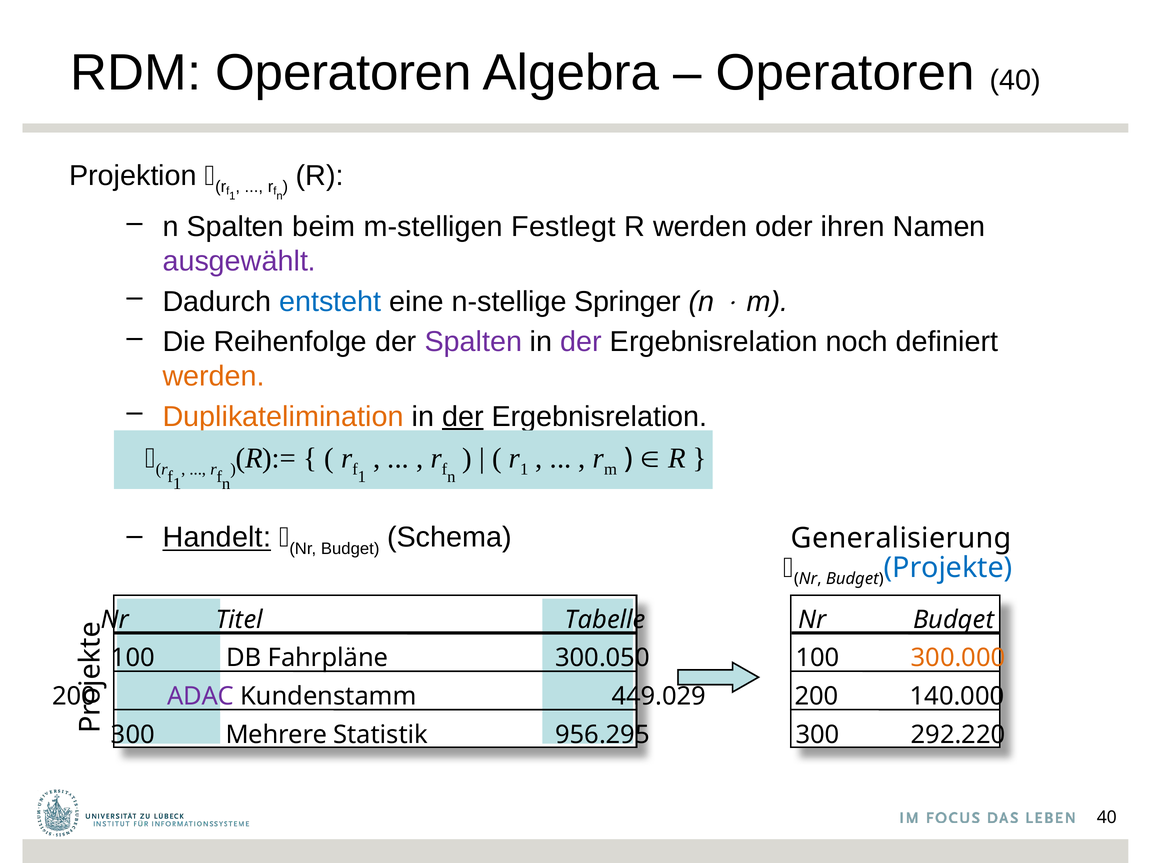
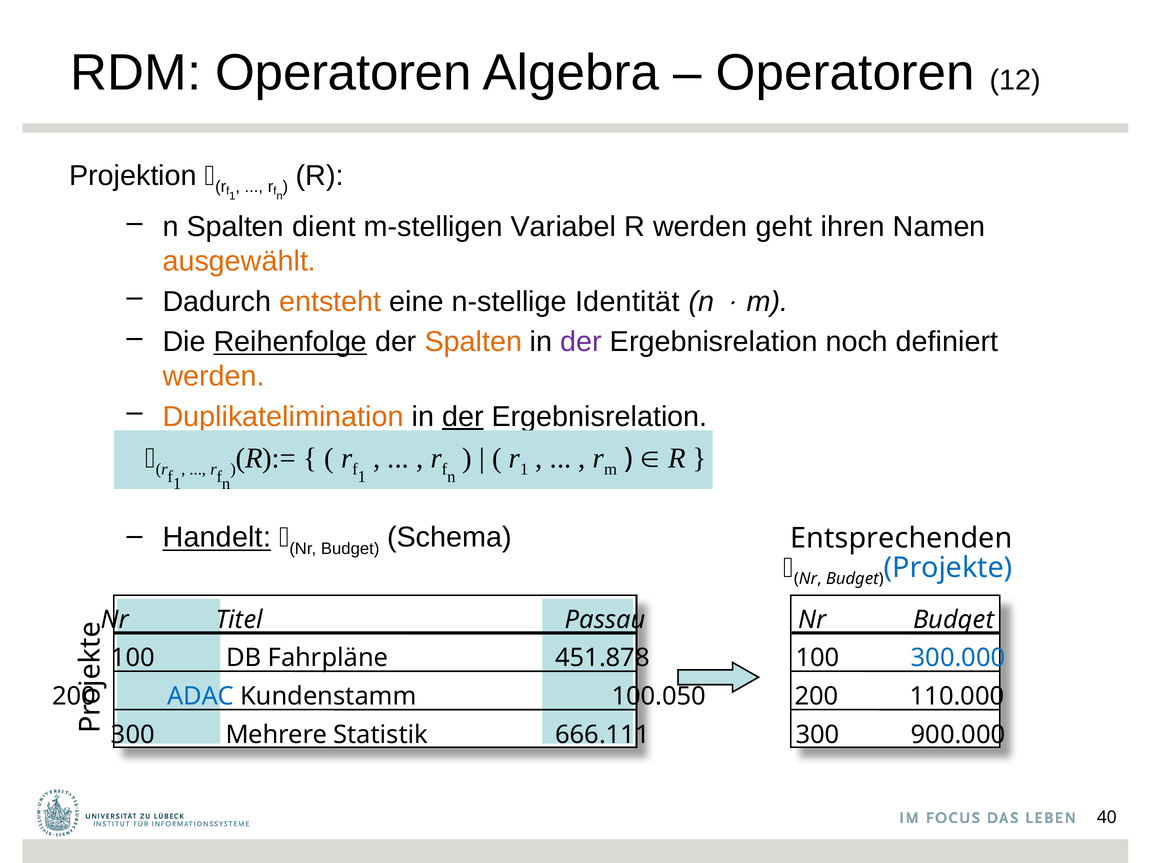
Operatoren 40: 40 -> 12
beim: beim -> dient
Festlegt: Festlegt -> Variabel
oder: oder -> geht
ausgewählt colour: purple -> orange
entsteht colour: blue -> orange
Springer: Springer -> Identität
Reihenfolge underline: none -> present
Spalten at (473, 342) colour: purple -> orange
Generalisierung: Generalisierung -> Entsprechenden
Tabelle: Tabelle -> Passau
300.050: 300.050 -> 451.878
300.000 colour: orange -> blue
ADAC colour: purple -> blue
449.029: 449.029 -> 100.050
140.000: 140.000 -> 110.000
956.295: 956.295 -> 666.111
292.220: 292.220 -> 900.000
